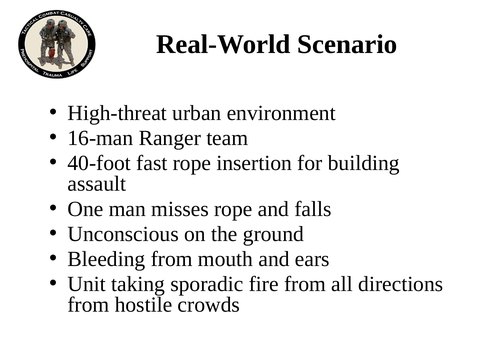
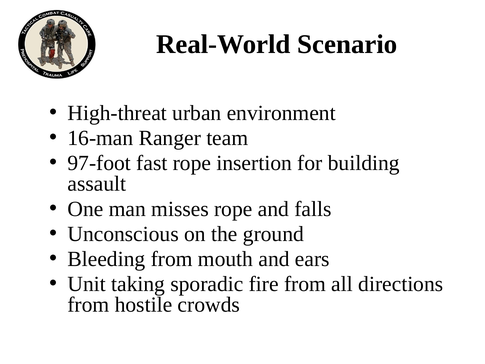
40-foot: 40-foot -> 97-foot
